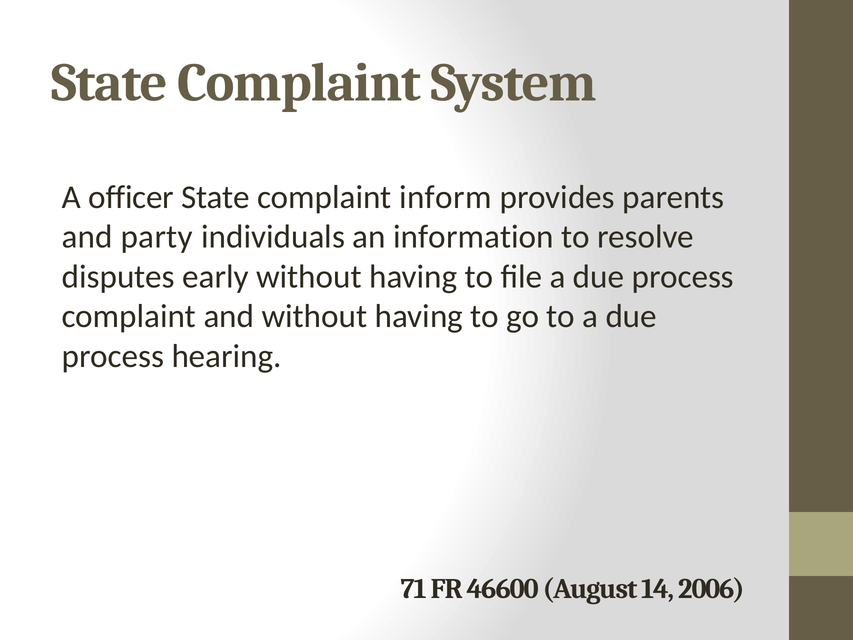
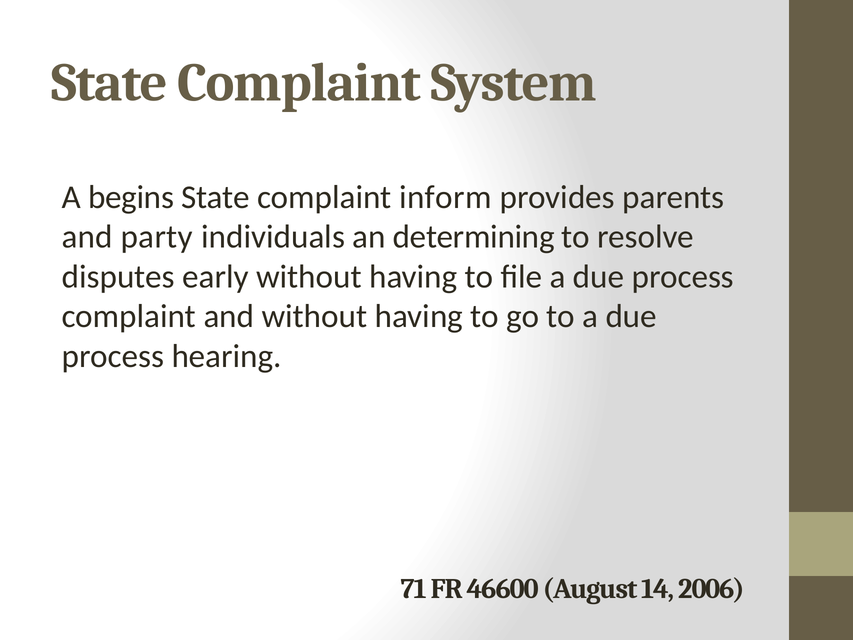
officer: officer -> begins
information: information -> determining
